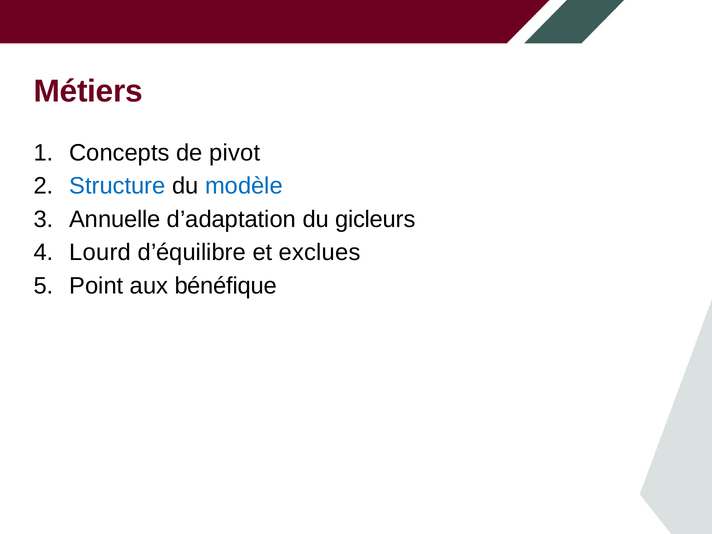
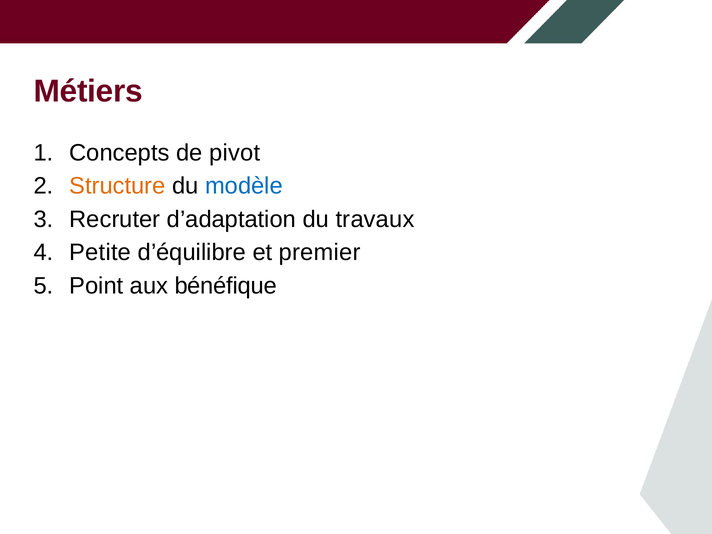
Structure colour: blue -> orange
Annuelle: Annuelle -> Recruter
gicleurs: gicleurs -> travaux
Lourd: Lourd -> Petite
exclues: exclues -> premier
